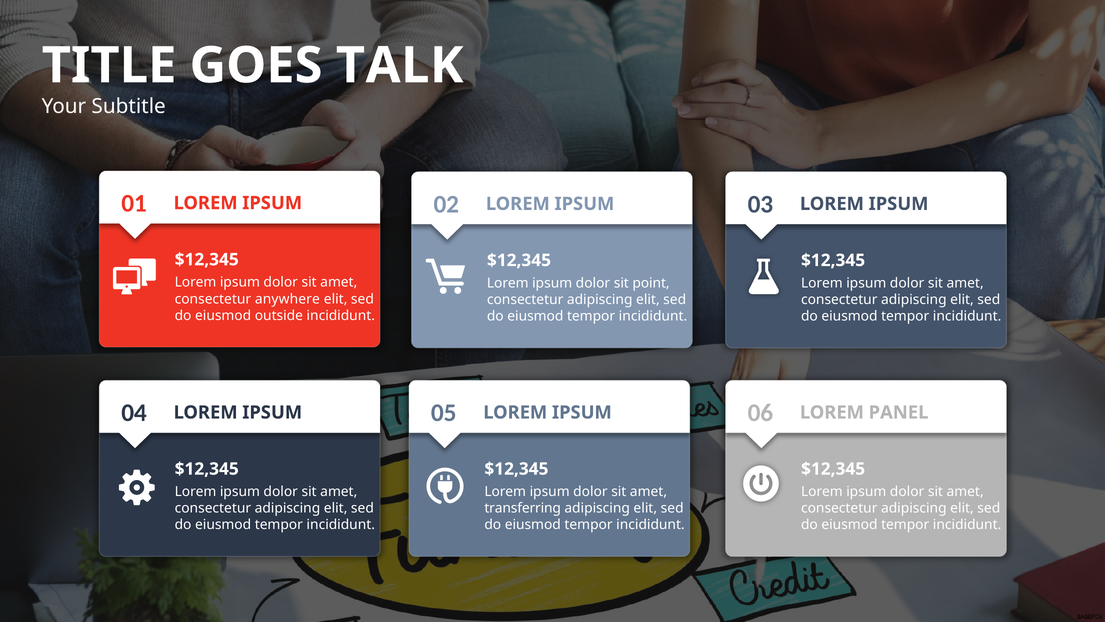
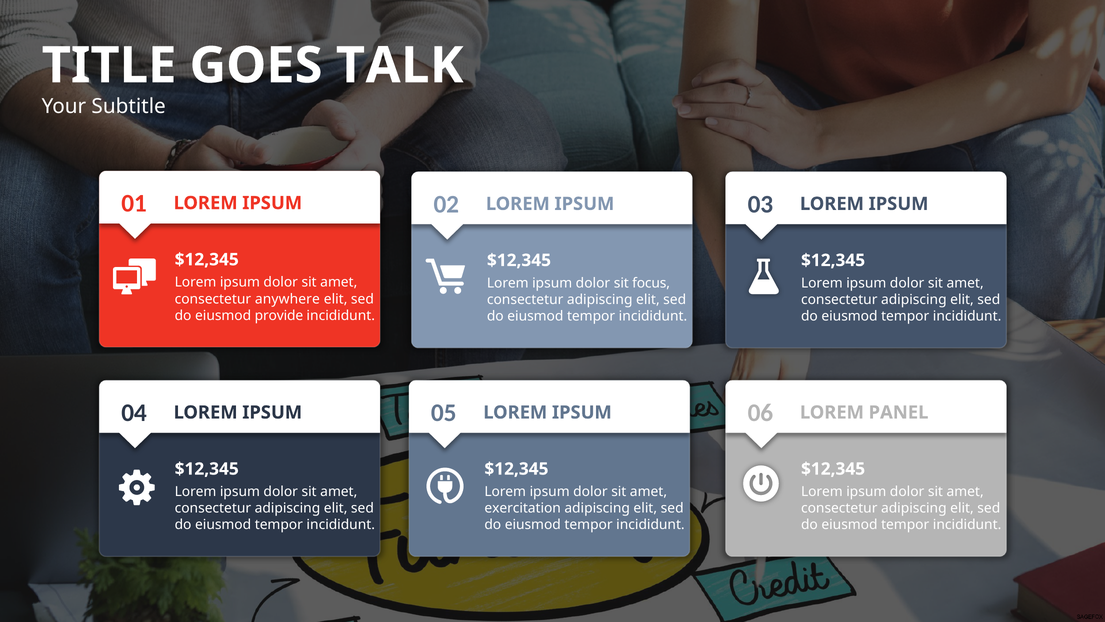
point: point -> focus
outside: outside -> provide
transferring: transferring -> exercitation
